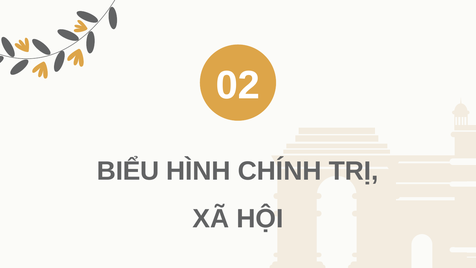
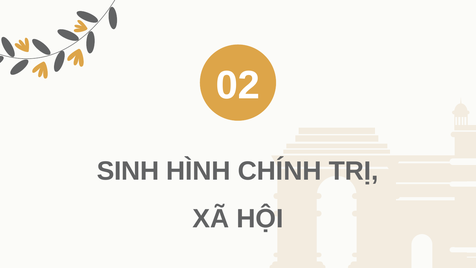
BIỂU: BIỂU -> SINH
